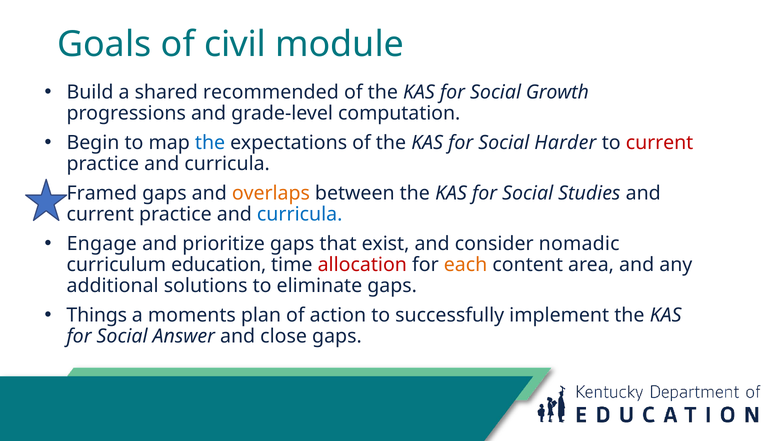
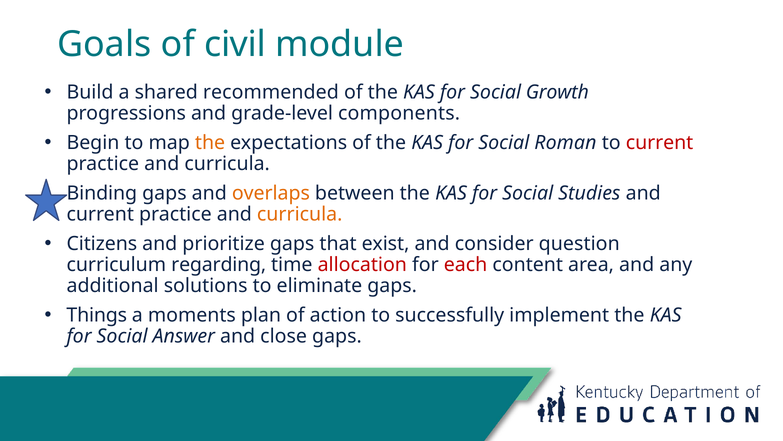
computation: computation -> components
the at (210, 142) colour: blue -> orange
Harder: Harder -> Roman
Framed: Framed -> Binding
curricula at (300, 214) colour: blue -> orange
Engage: Engage -> Citizens
nomadic: nomadic -> question
education: education -> regarding
each colour: orange -> red
